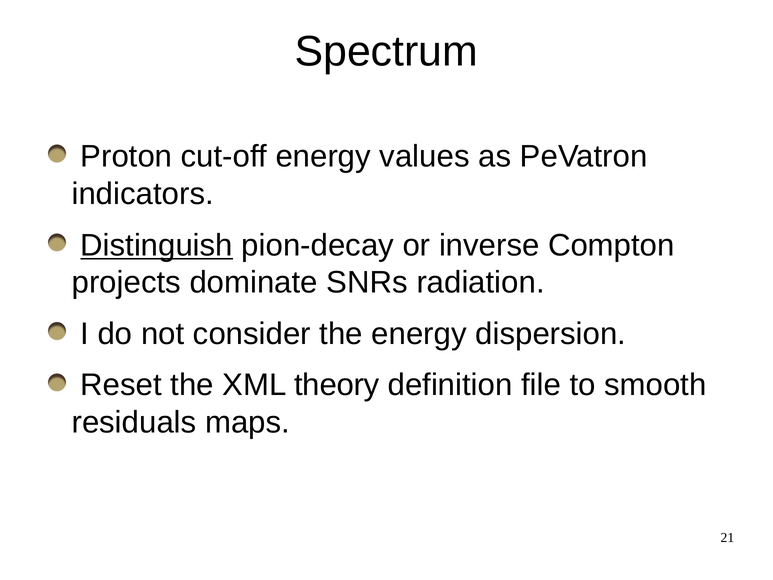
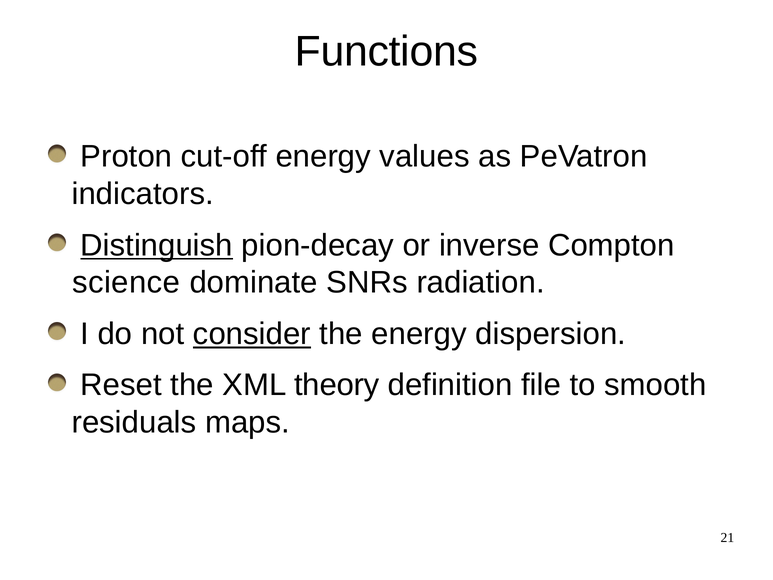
Spectrum: Spectrum -> Functions
projects: projects -> science
consider underline: none -> present
